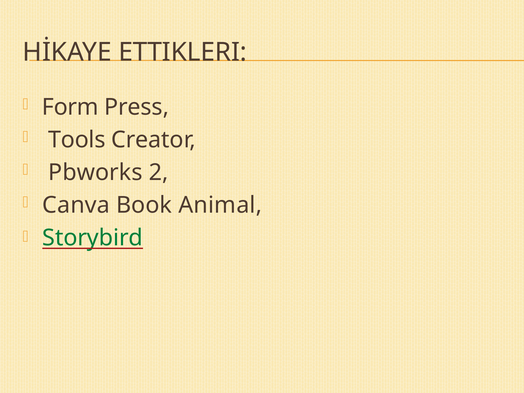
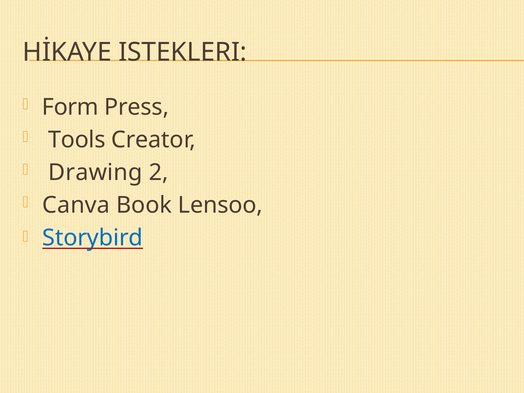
ETTIKLERI: ETTIKLERI -> ISTEKLERI
Pbworks: Pbworks -> Drawing
Animal: Animal -> Lensoo
Storybird colour: green -> blue
